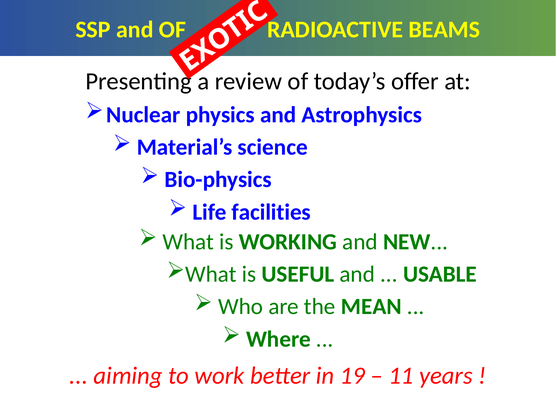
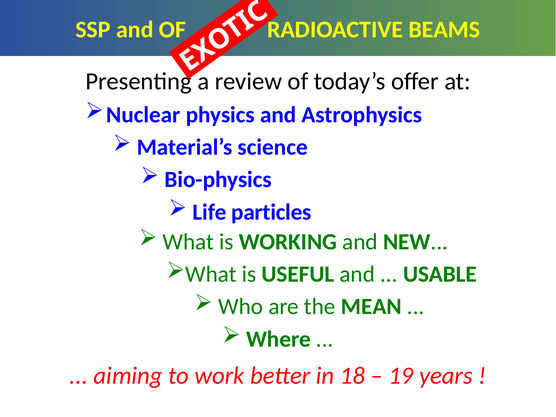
facilities: facilities -> particles
19: 19 -> 18
11: 11 -> 19
